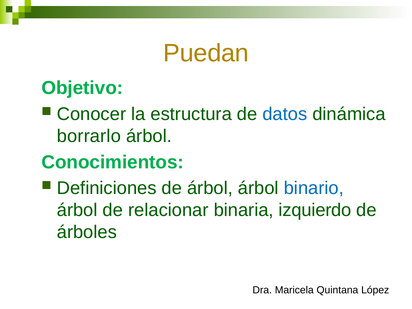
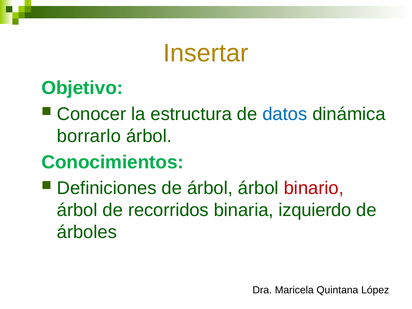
Puedan: Puedan -> Insertar
binario colour: blue -> red
relacionar: relacionar -> recorridos
